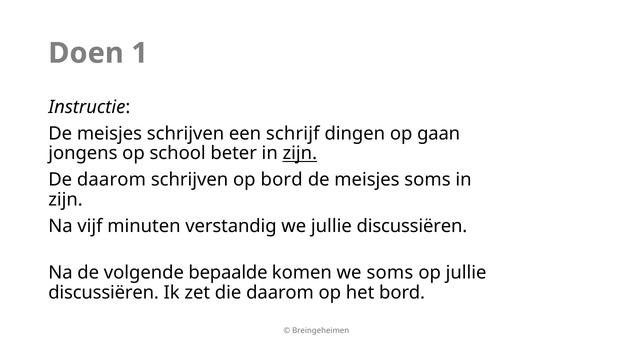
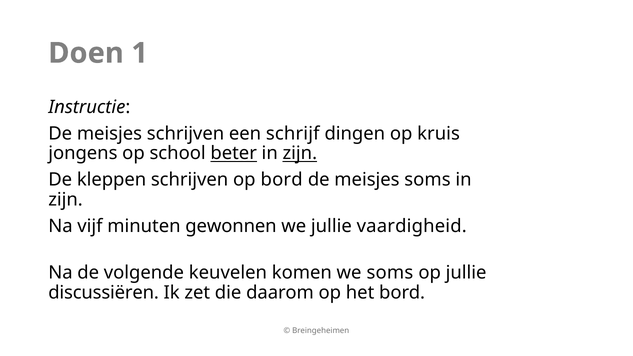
gaan: gaan -> kruis
beter underline: none -> present
De daarom: daarom -> kleppen
verstandig: verstandig -> gewonnen
we jullie discussiëren: discussiëren -> vaardigheid
bepaalde: bepaalde -> keuvelen
